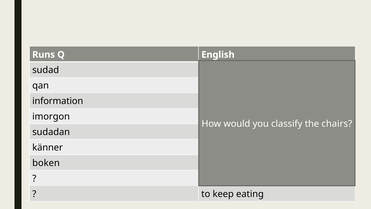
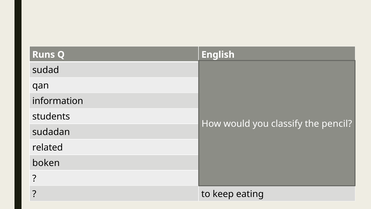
imorgon: imorgon -> students
chairs: chairs -> pencil
känner: känner -> related
